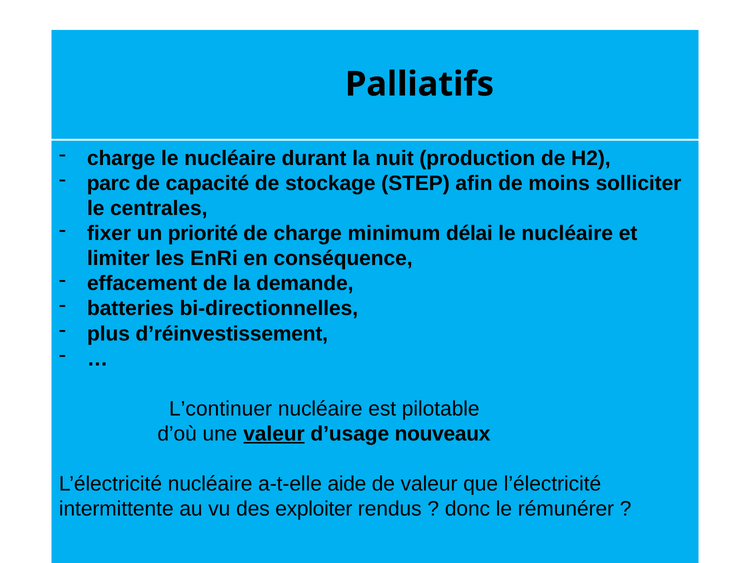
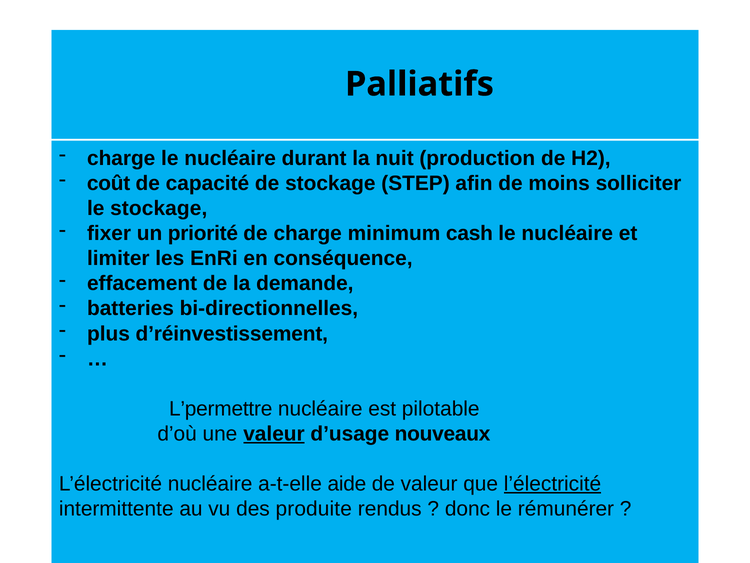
parc: parc -> coût
le centrales: centrales -> stockage
délai: délai -> cash
L’continuer: L’continuer -> L’permettre
l’électricité at (553, 483) underline: none -> present
exploiter: exploiter -> produite
